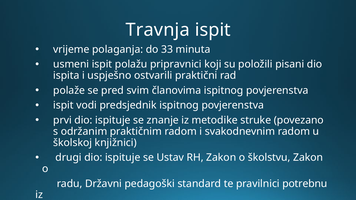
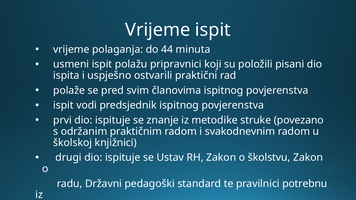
Travnja at (158, 30): Travnja -> Vrijeme
33: 33 -> 44
